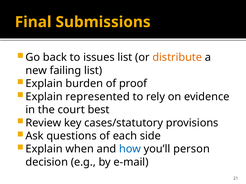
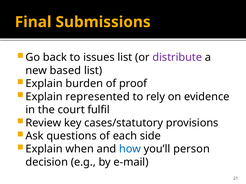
distribute colour: orange -> purple
failing: failing -> based
best: best -> fulfil
